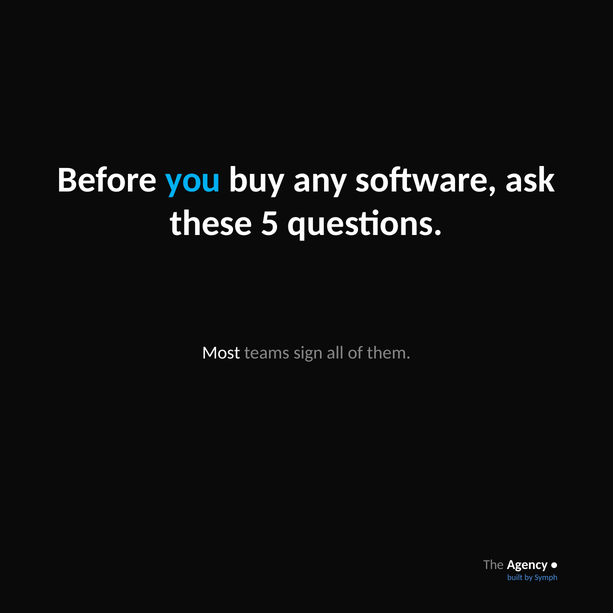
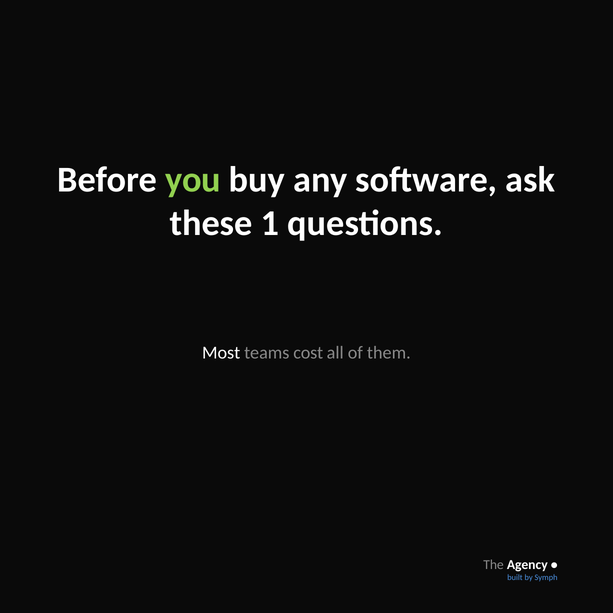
you colour: light blue -> light green
5: 5 -> 1
sign: sign -> cost
